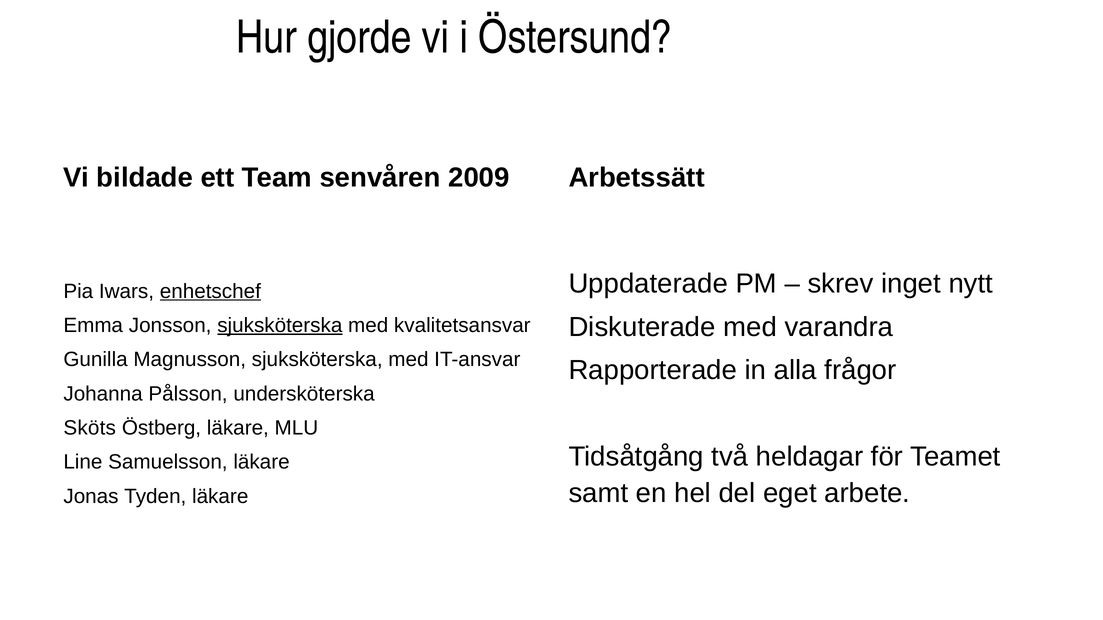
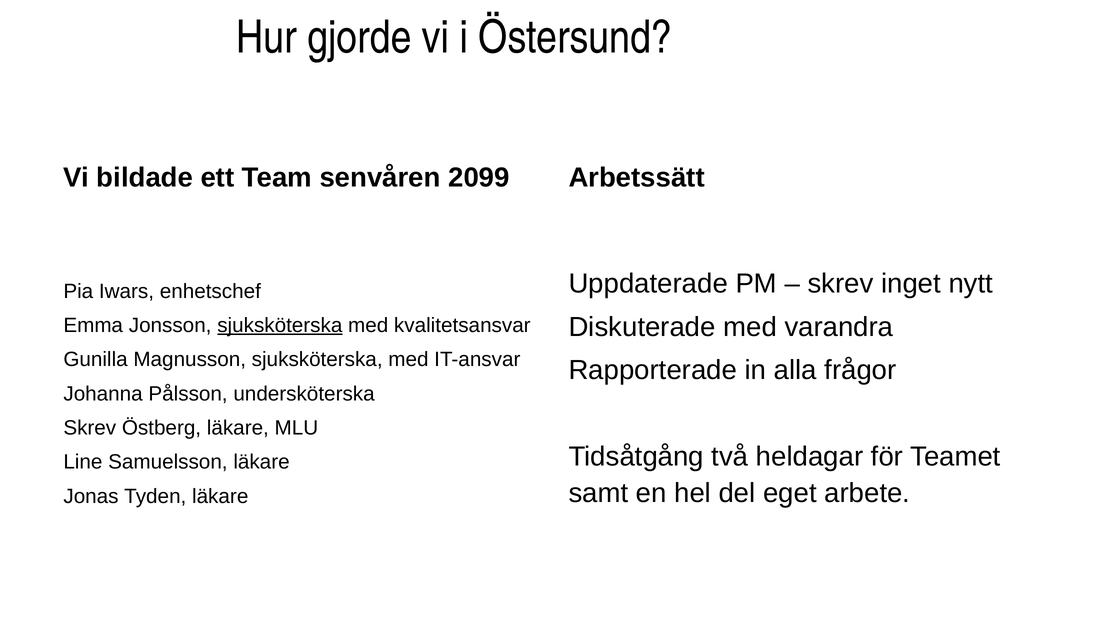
2009: 2009 -> 2099
enhetschef underline: present -> none
Sköts at (90, 428): Sköts -> Skrev
